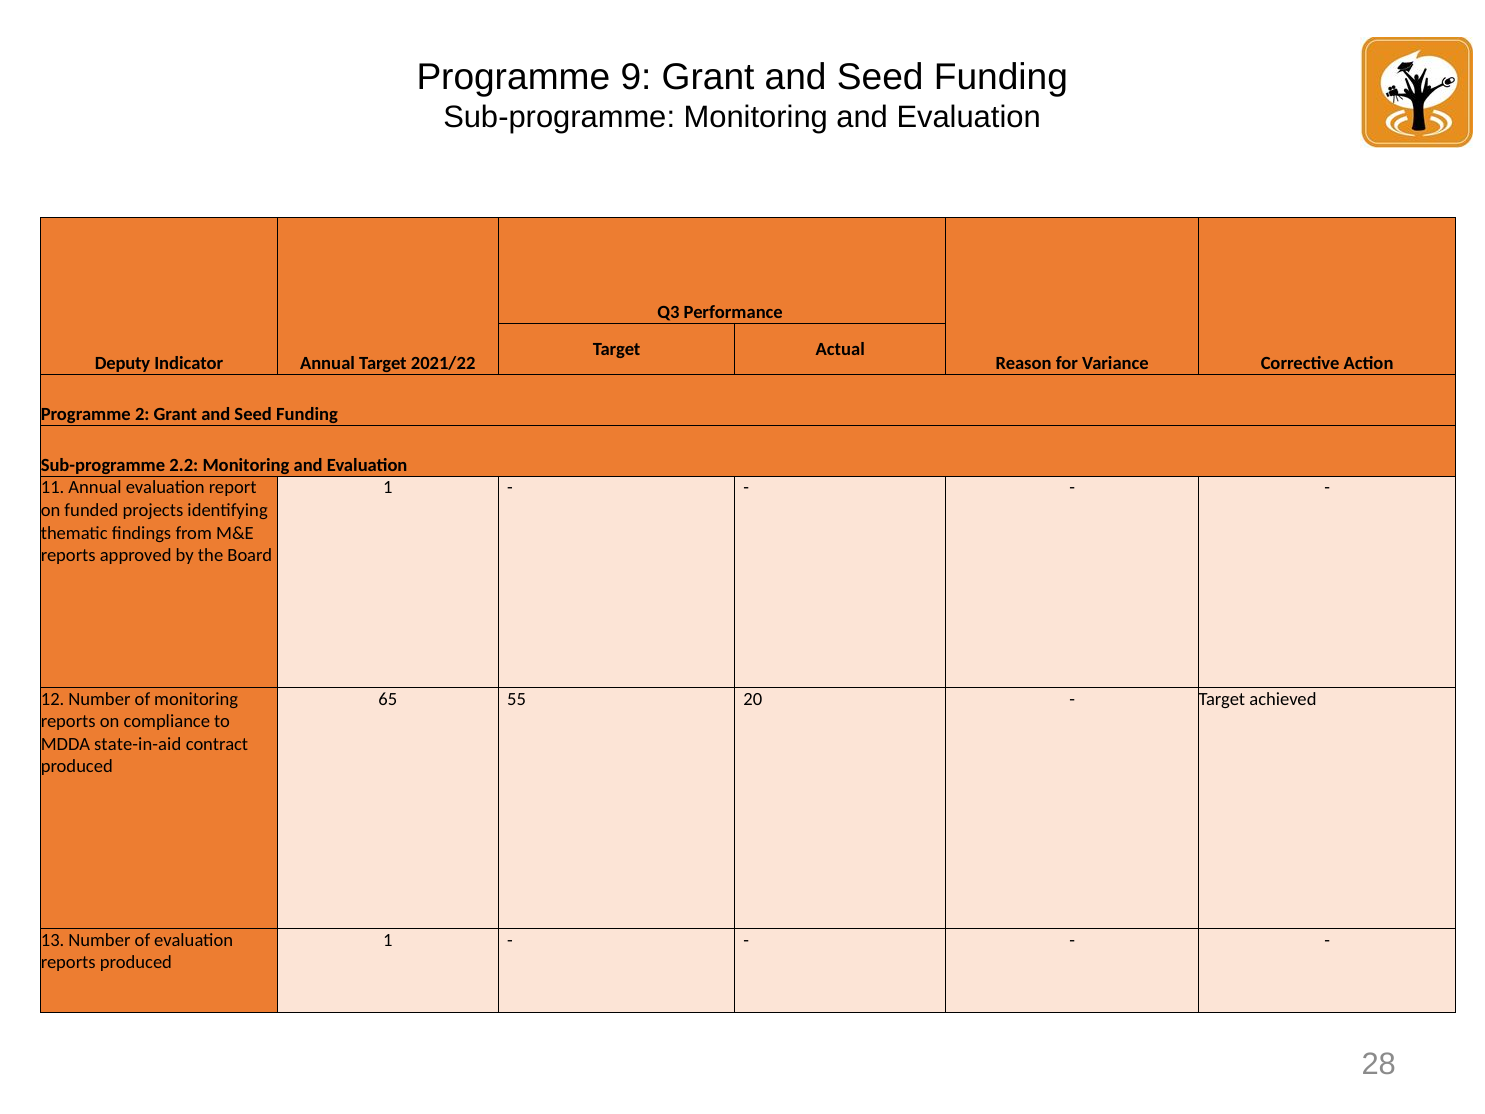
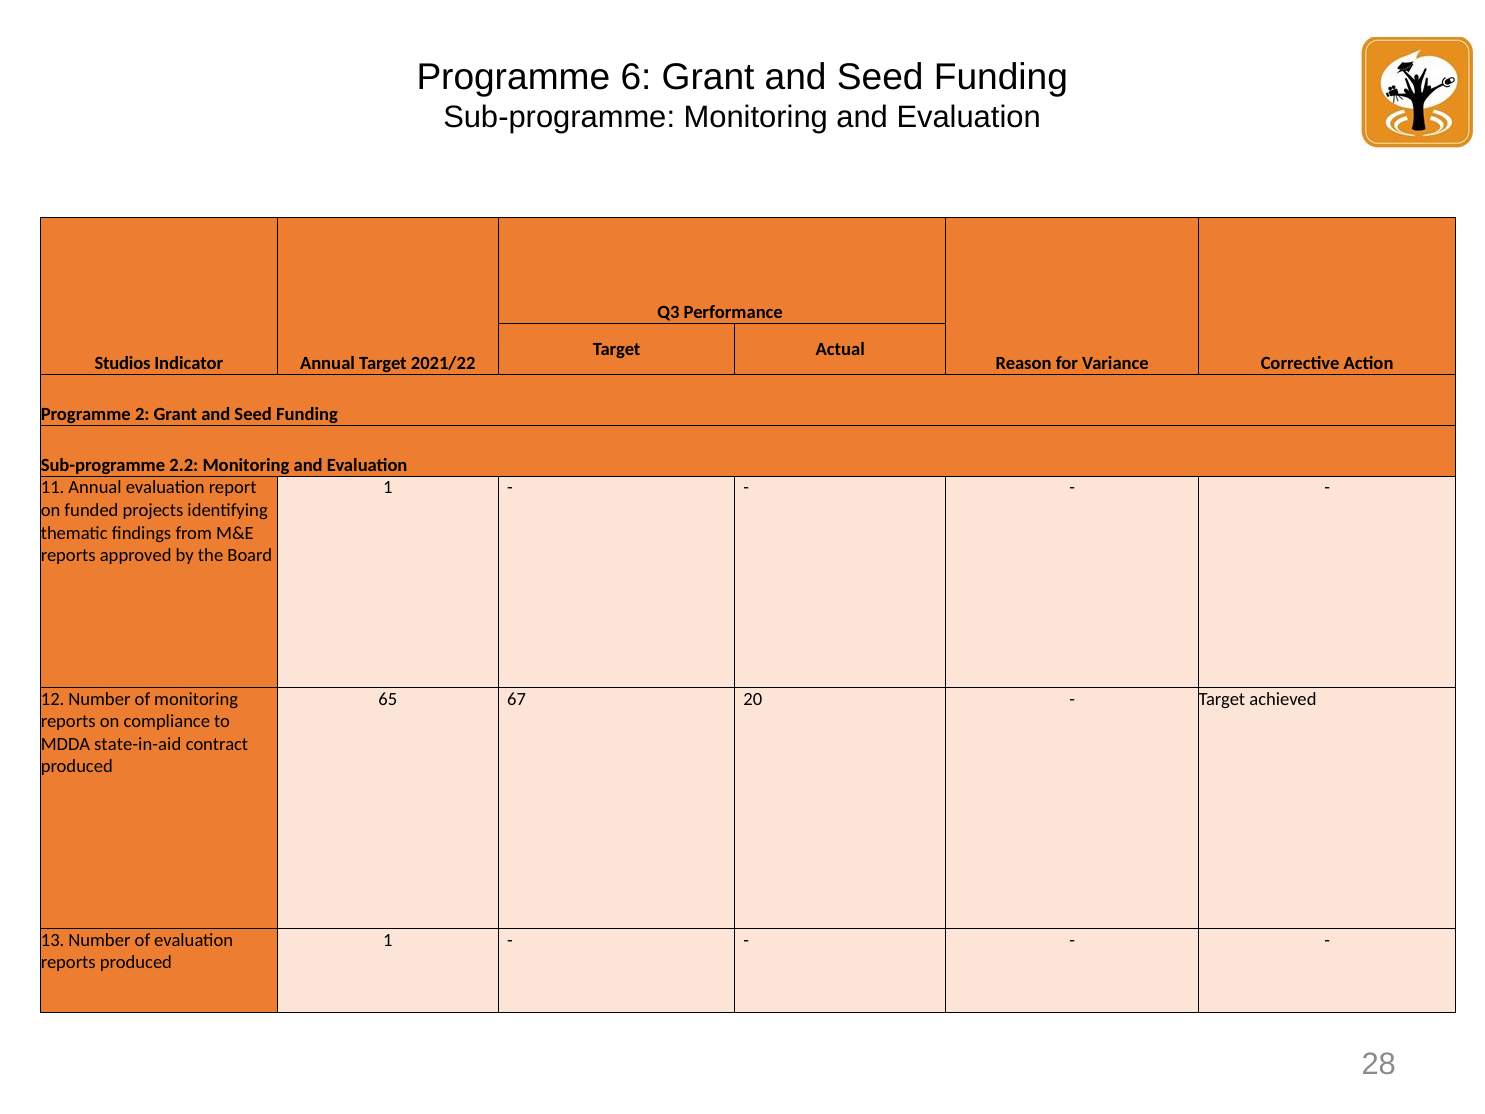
9: 9 -> 6
Deputy: Deputy -> Studios
55: 55 -> 67
